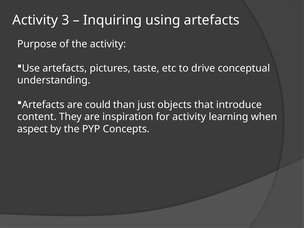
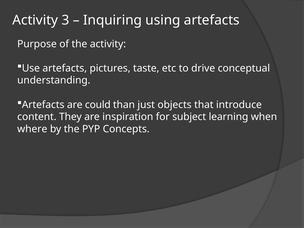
for activity: activity -> subject
aspect: aspect -> where
